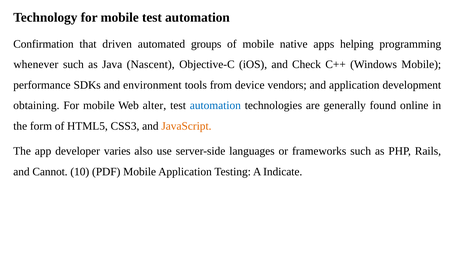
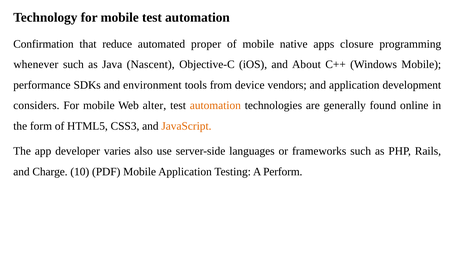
driven: driven -> reduce
groups: groups -> proper
helping: helping -> closure
Check: Check -> About
obtaining: obtaining -> considers
automation at (215, 105) colour: blue -> orange
Cannot: Cannot -> Charge
Indicate: Indicate -> Perform
